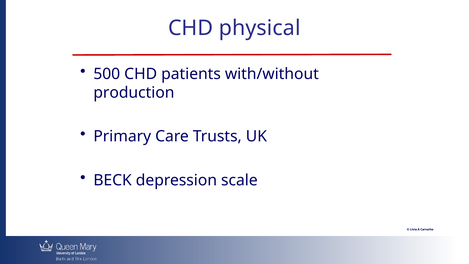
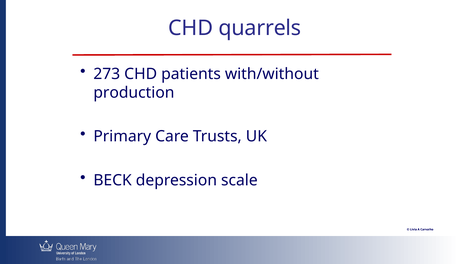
physical: physical -> quarrels
500: 500 -> 273
